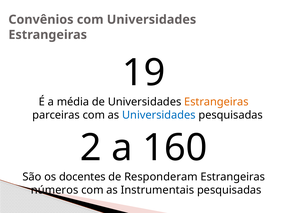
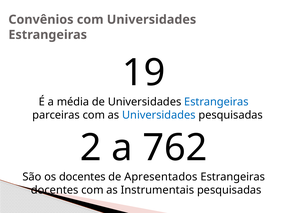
Estrangeiras at (216, 102) colour: orange -> blue
160: 160 -> 762
Responderam: Responderam -> Apresentados
números at (55, 190): números -> docentes
